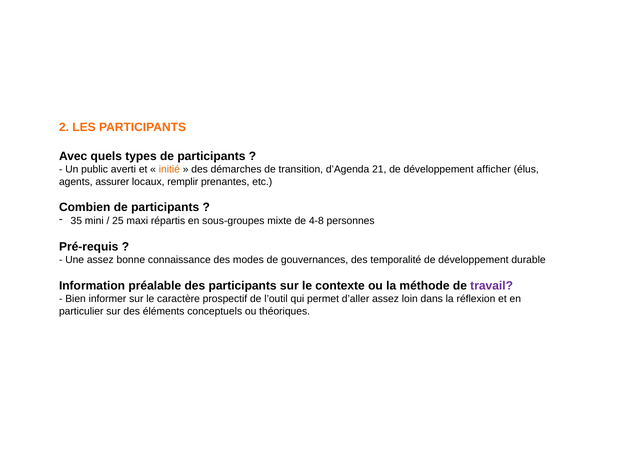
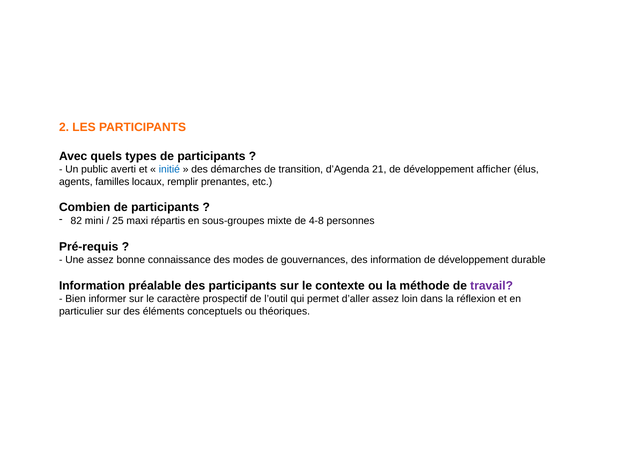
initié colour: orange -> blue
assurer: assurer -> familles
35: 35 -> 82
des temporalité: temporalité -> information
